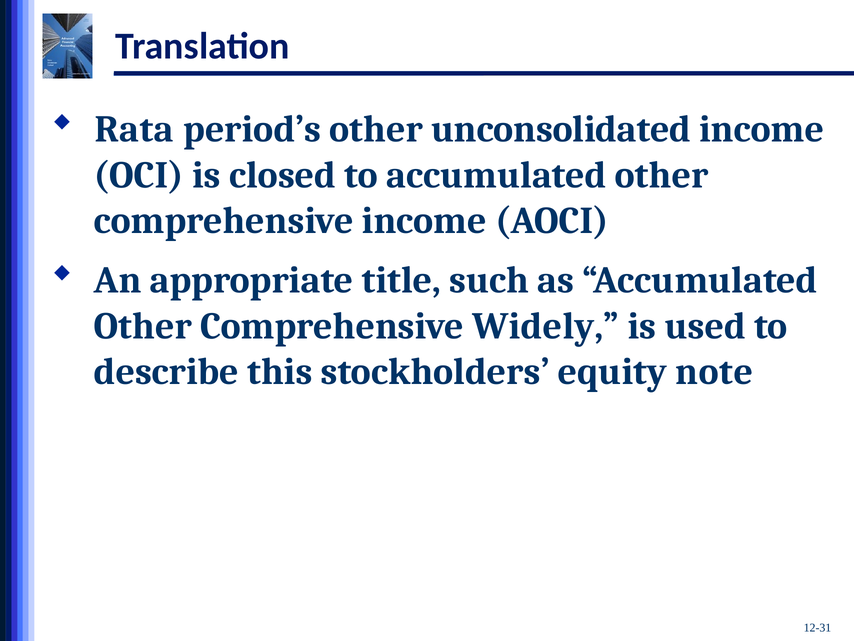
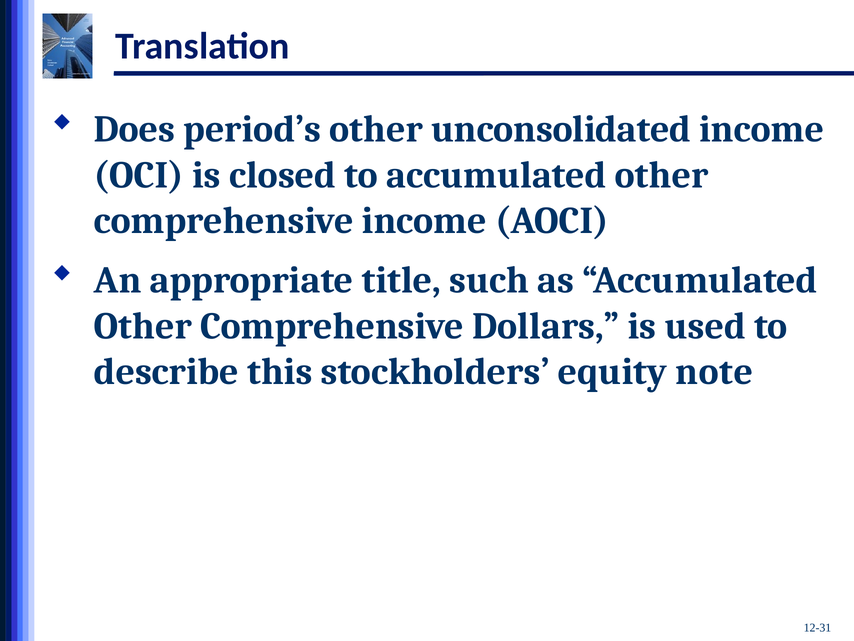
Rata: Rata -> Does
Widely: Widely -> Dollars
